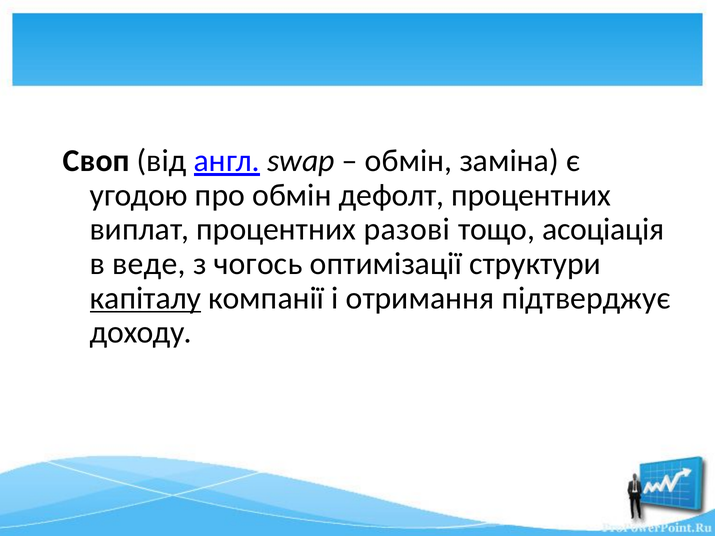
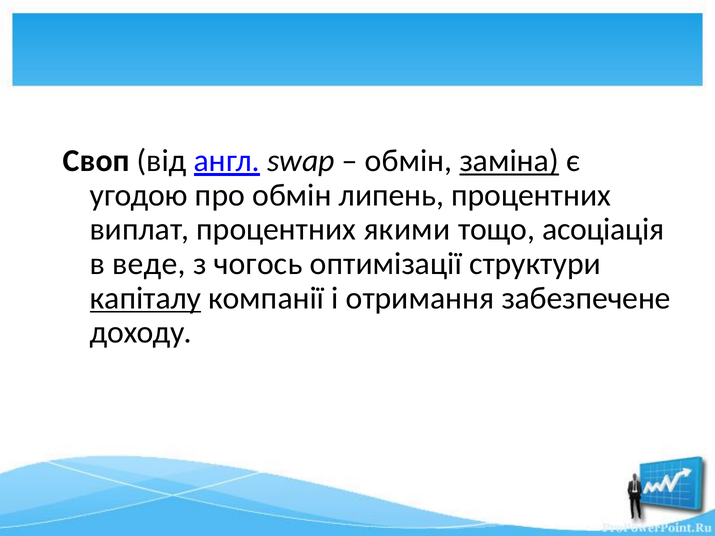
заміна underline: none -> present
дефолт: дефолт -> липень
разові: разові -> якими
підтверджує: підтверджує -> забезпечене
